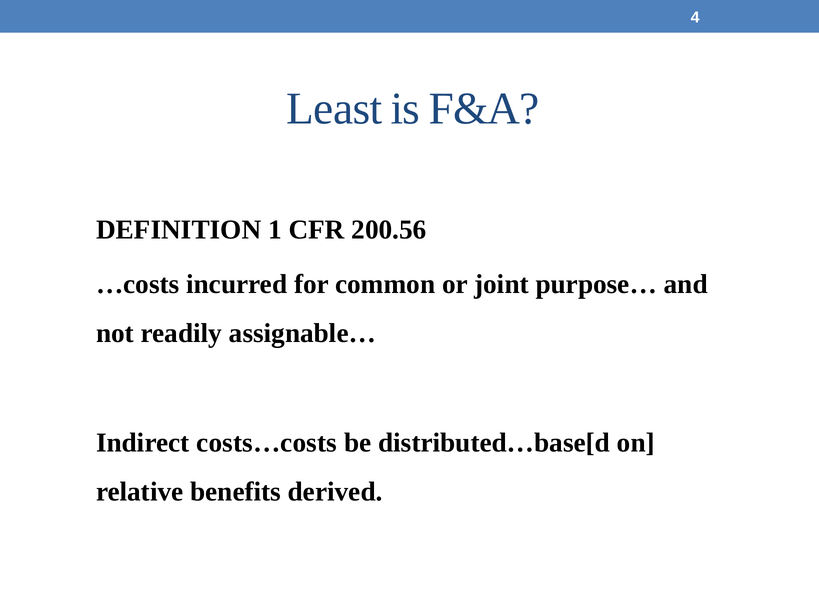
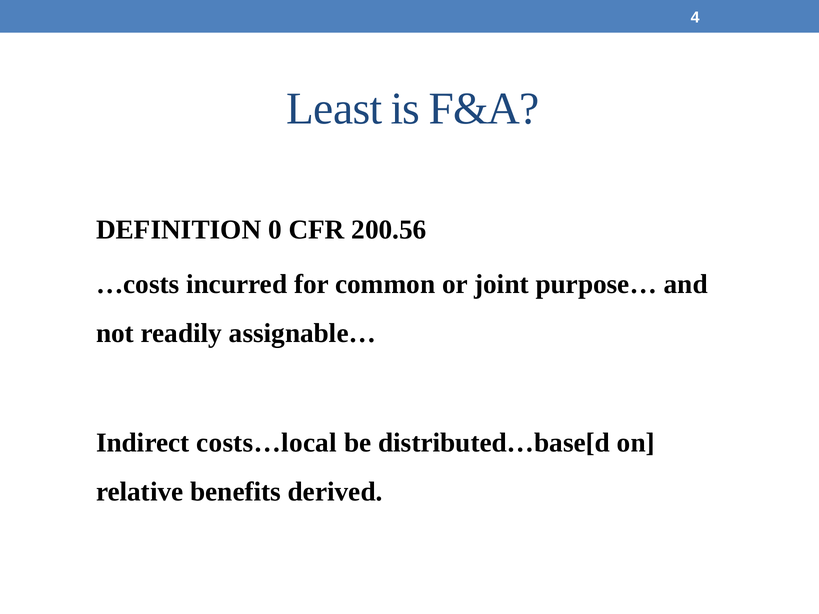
1: 1 -> 0
costs…costs: costs…costs -> costs…local
